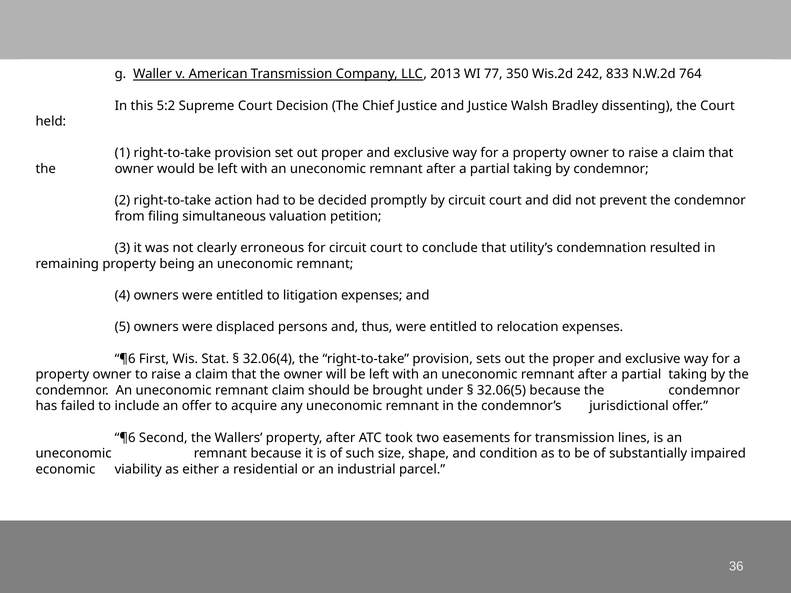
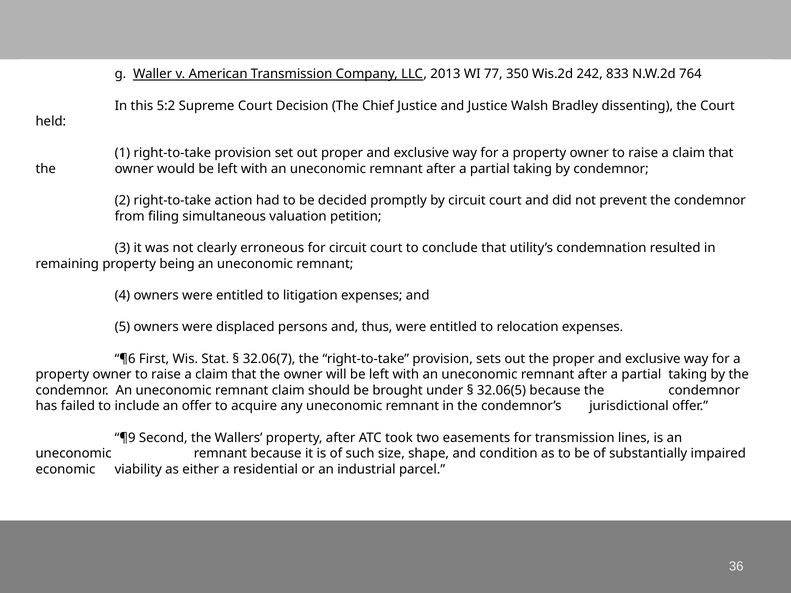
32.06(4: 32.06(4 -> 32.06(7
¶6 at (125, 438): ¶6 -> ¶9
